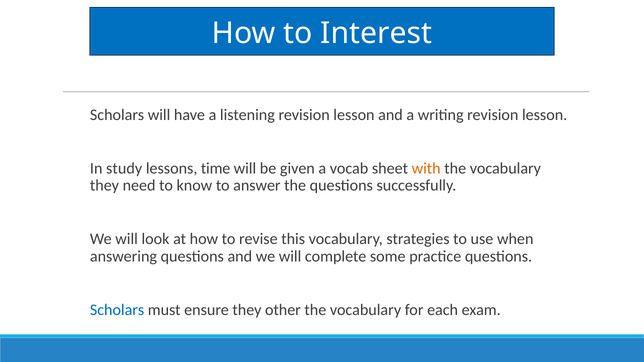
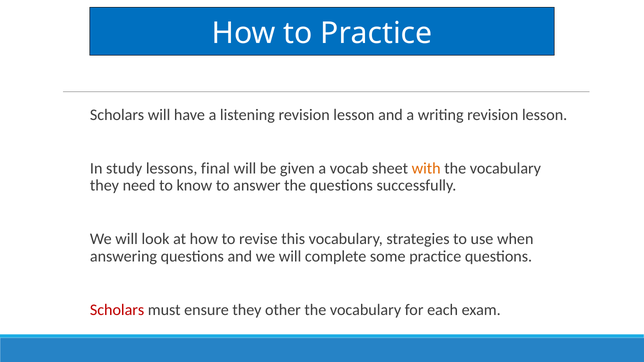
to Interest: Interest -> Practice
time: time -> final
Scholars at (117, 310) colour: blue -> red
